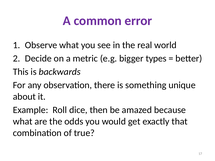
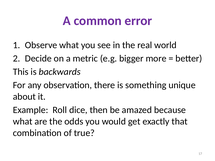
types: types -> more
